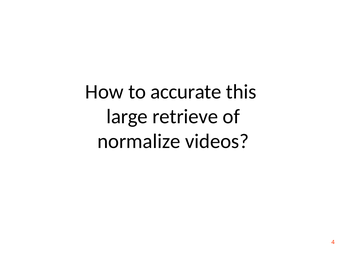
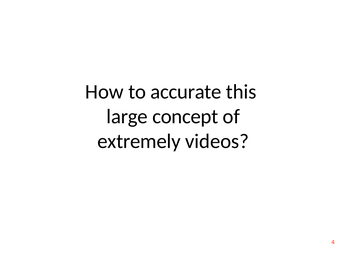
retrieve: retrieve -> concept
normalize: normalize -> extremely
